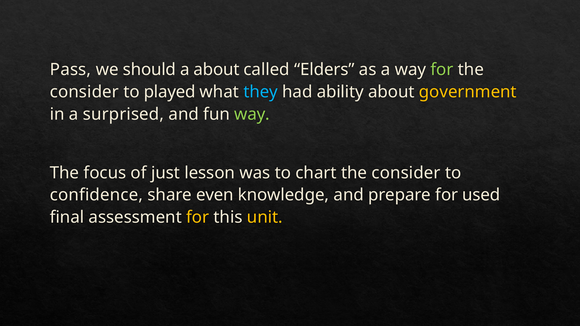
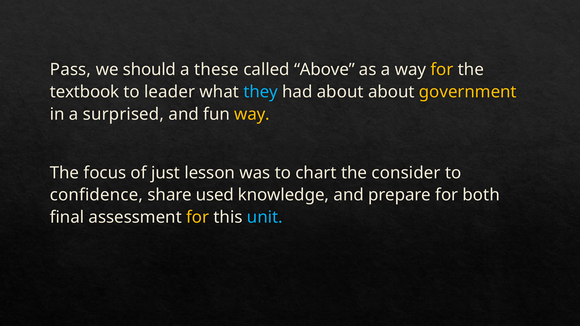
a about: about -> these
Elders: Elders -> Above
for at (442, 70) colour: light green -> yellow
consider at (84, 92): consider -> textbook
played: played -> leader
had ability: ability -> about
way at (252, 114) colour: light green -> yellow
even: even -> used
used: used -> both
unit colour: yellow -> light blue
